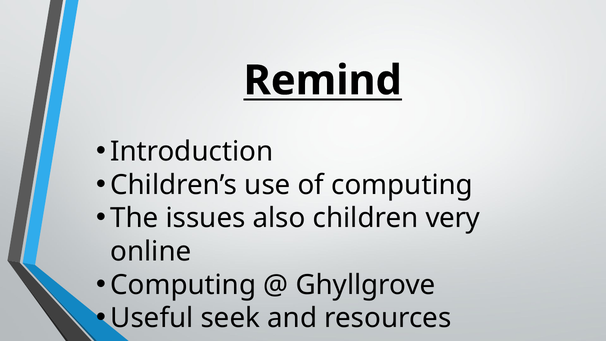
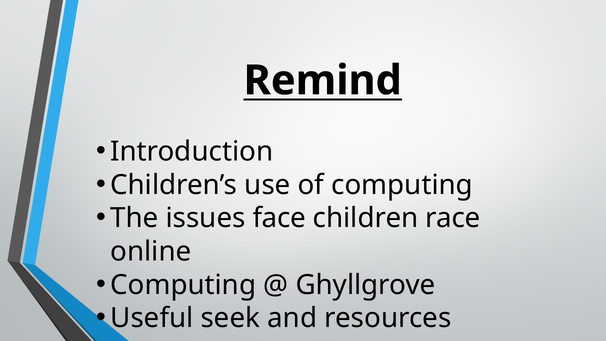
also: also -> face
very: very -> race
